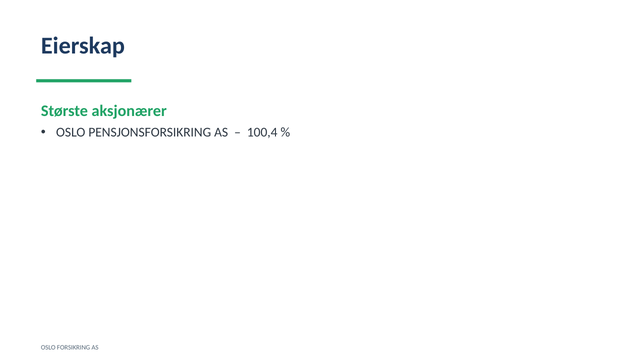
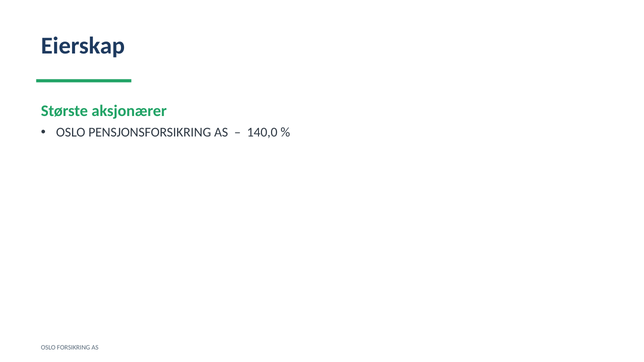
100,4: 100,4 -> 140,0
